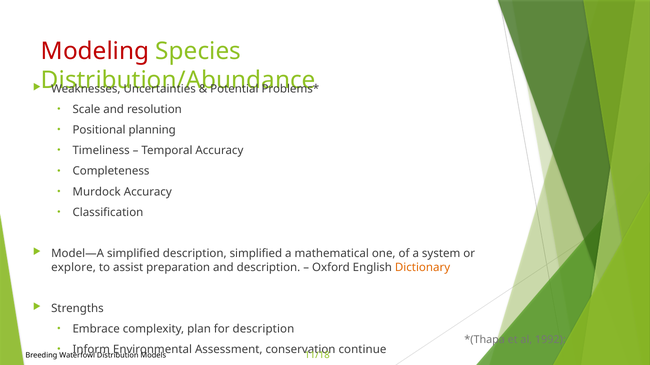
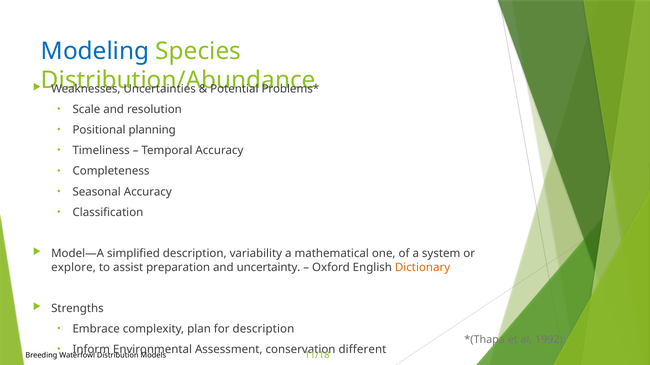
Modeling colour: red -> blue
Murdock: Murdock -> Seasonal
description simplified: simplified -> variability
and description: description -> uncertainty
continue: continue -> different
